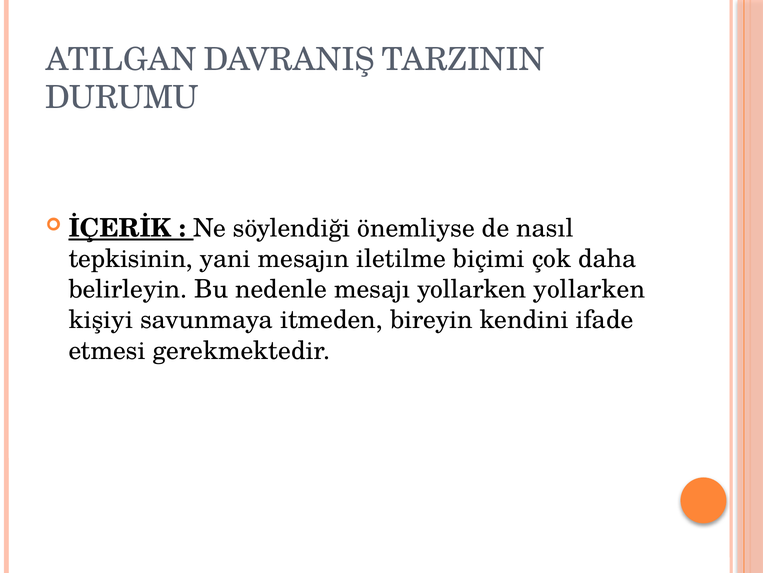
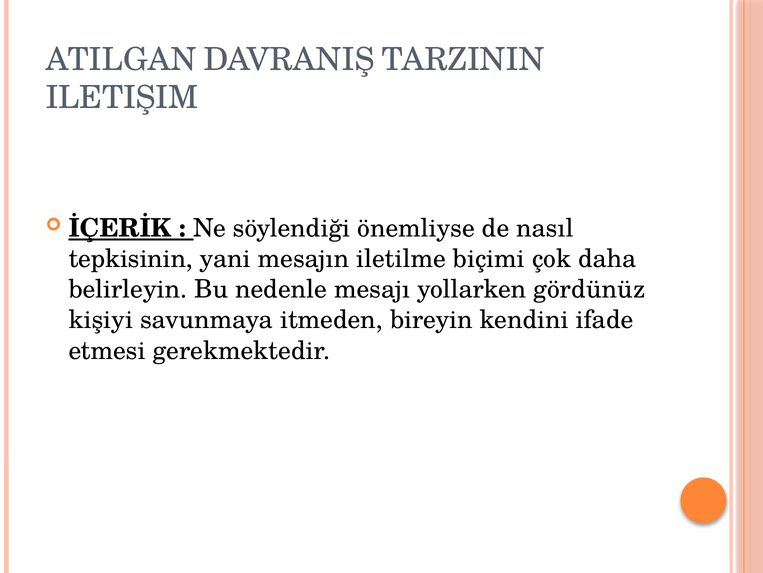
DURUMU: DURUMU -> ILETIŞIM
yollarken yollarken: yollarken -> gördünüz
